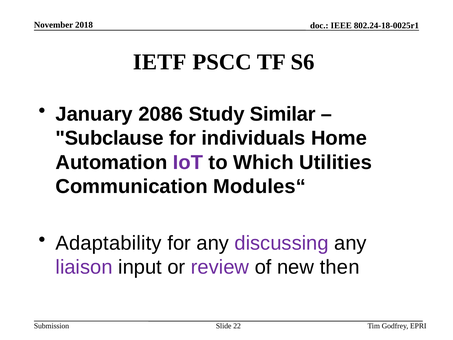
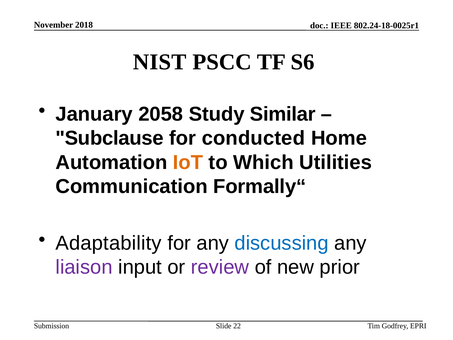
IETF: IETF -> NIST
2086: 2086 -> 2058
individuals: individuals -> conducted
IoT colour: purple -> orange
Modules“: Modules“ -> Formally“
discussing colour: purple -> blue
then: then -> prior
